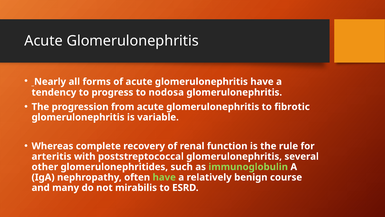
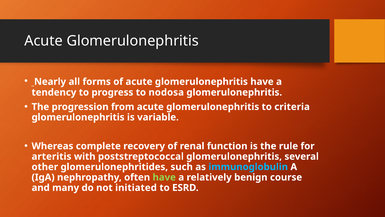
fibrotic: fibrotic -> criteria
immunoglobulin colour: light green -> light blue
mirabilis: mirabilis -> initiated
